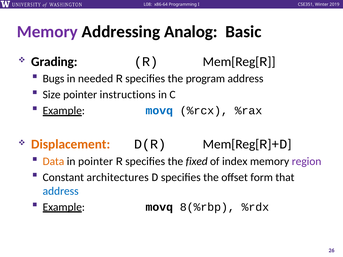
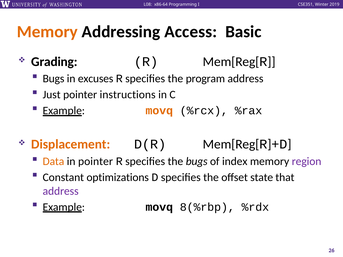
Memory at (47, 32) colour: purple -> orange
Analog: Analog -> Access
needed: needed -> excuses
Size: Size -> Just
movq at (159, 111) colour: blue -> orange
the fixed: fixed -> bugs
architectures: architectures -> optimizations
form: form -> state
address at (61, 191) colour: blue -> purple
